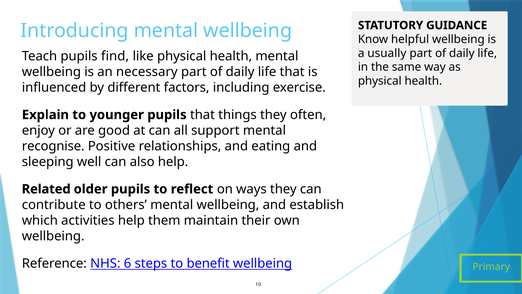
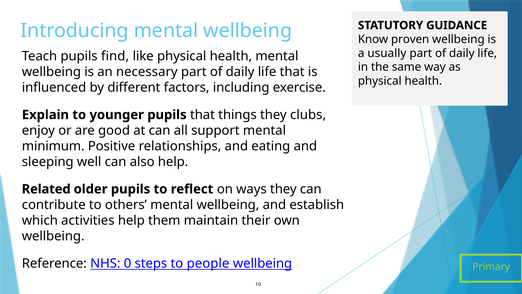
helpful: helpful -> proven
often: often -> clubs
recognise: recognise -> minimum
6: 6 -> 0
benefit: benefit -> people
